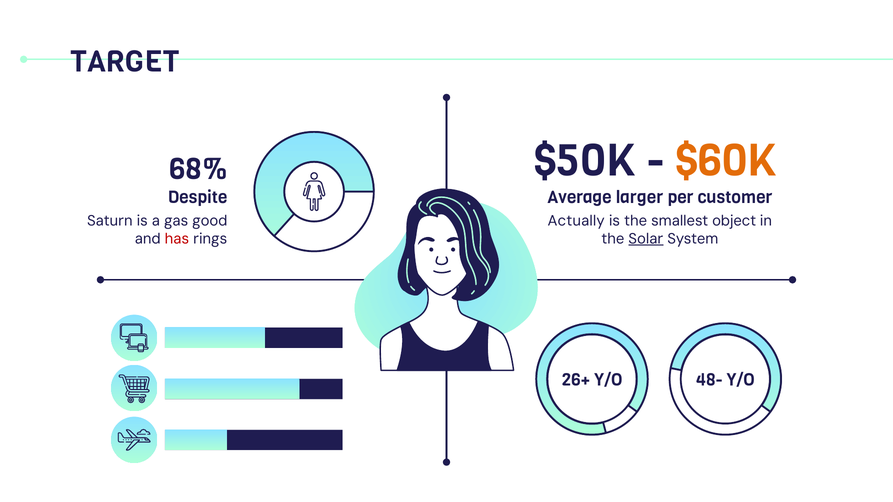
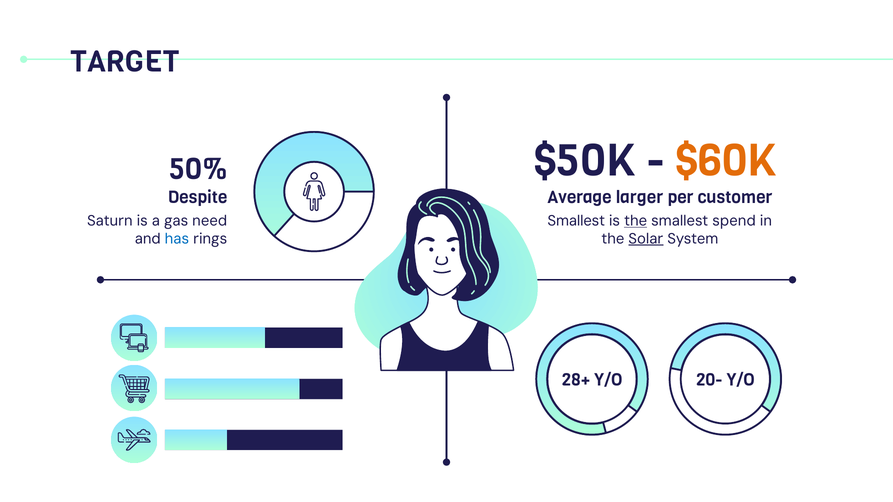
68%: 68% -> 50%
good: good -> need
Actually at (576, 221): Actually -> Smallest
the at (636, 221) underline: none -> present
object: object -> spend
has colour: red -> blue
26+: 26+ -> 28+
48-: 48- -> 20-
